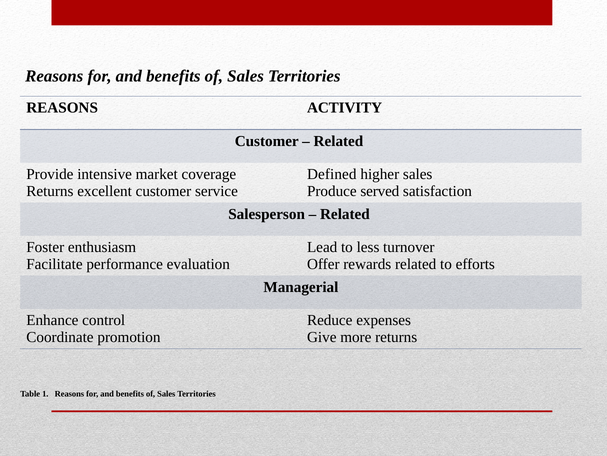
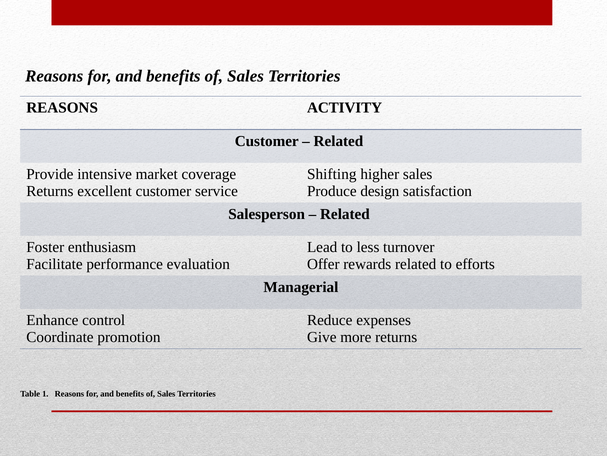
Defined: Defined -> Shifting
served: served -> design
